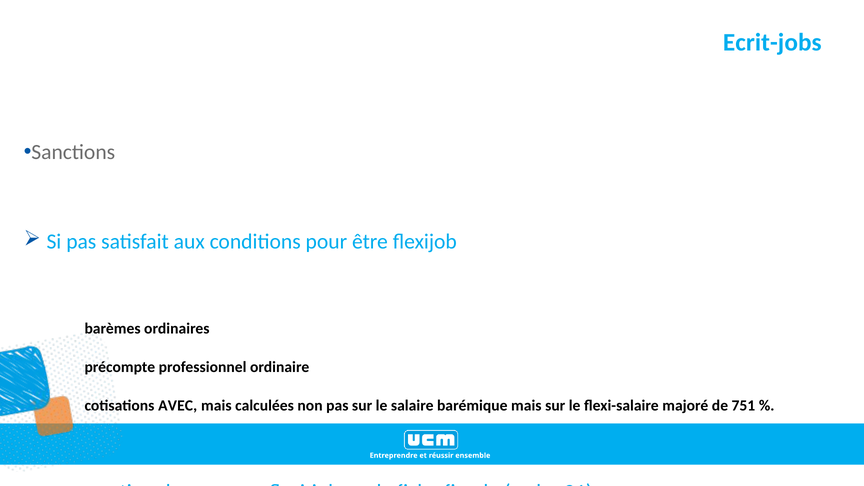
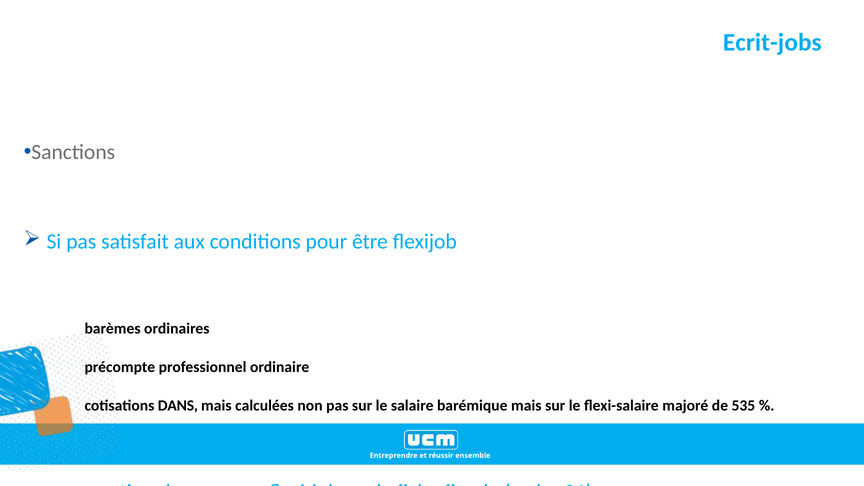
AVEC: AVEC -> DANS
751: 751 -> 535
